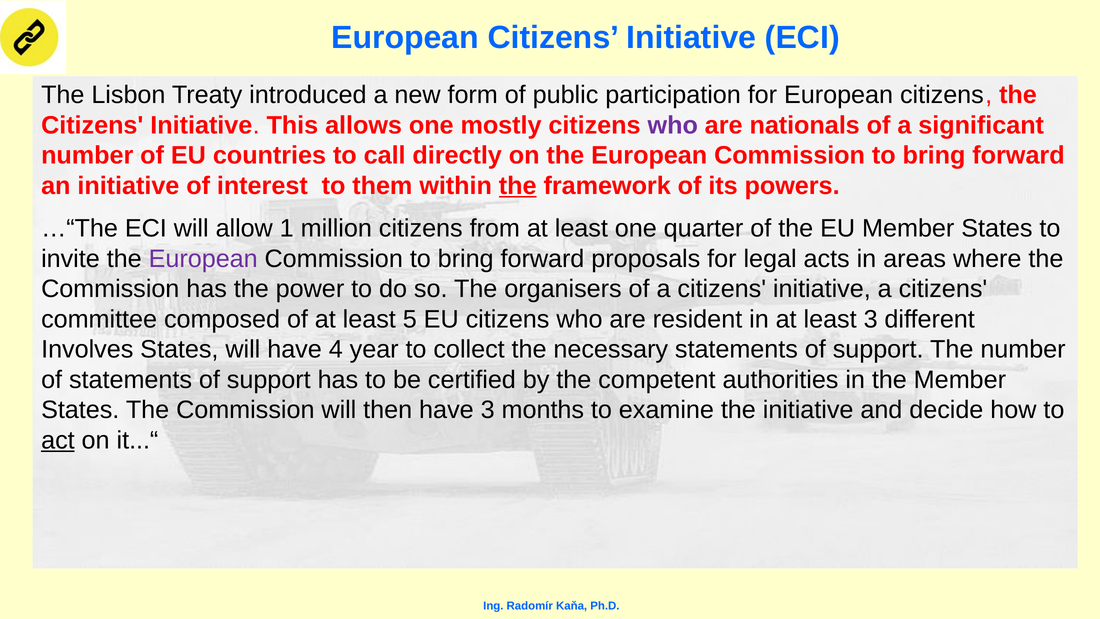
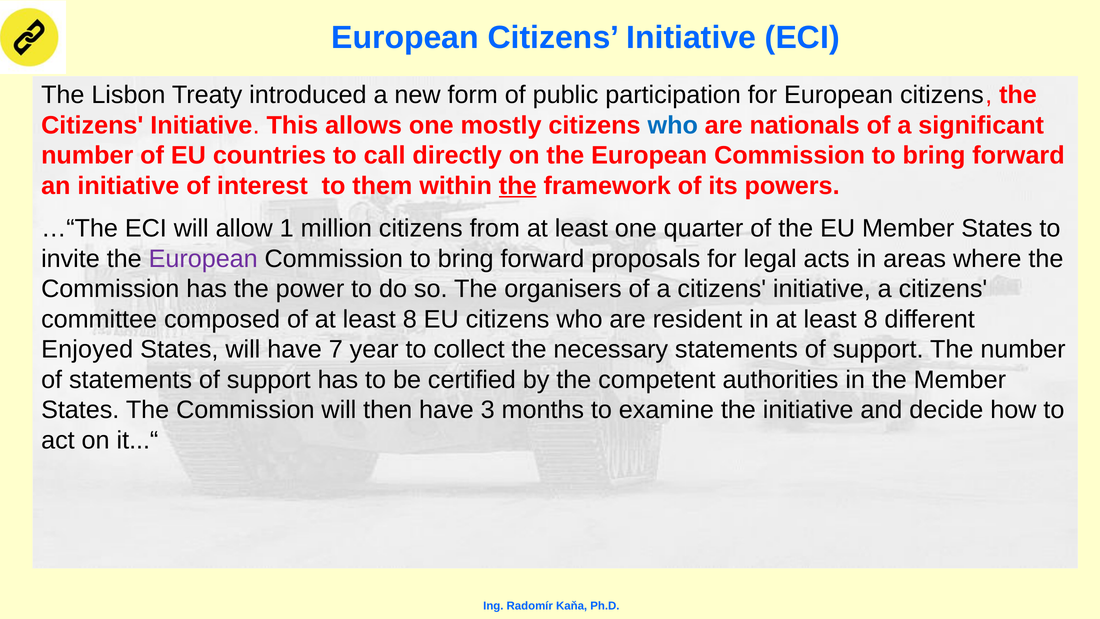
who at (673, 125) colour: purple -> blue
of at least 5: 5 -> 8
in at least 3: 3 -> 8
Involves: Involves -> Enjoyed
4: 4 -> 7
act underline: present -> none
